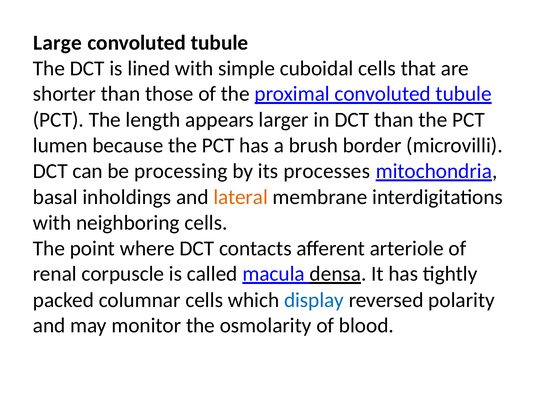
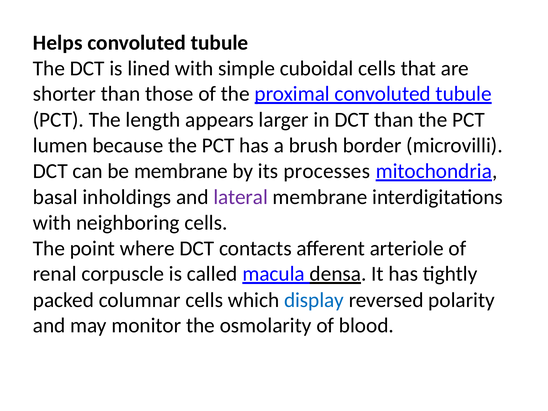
Large: Large -> Helps
be processing: processing -> membrane
lateral colour: orange -> purple
